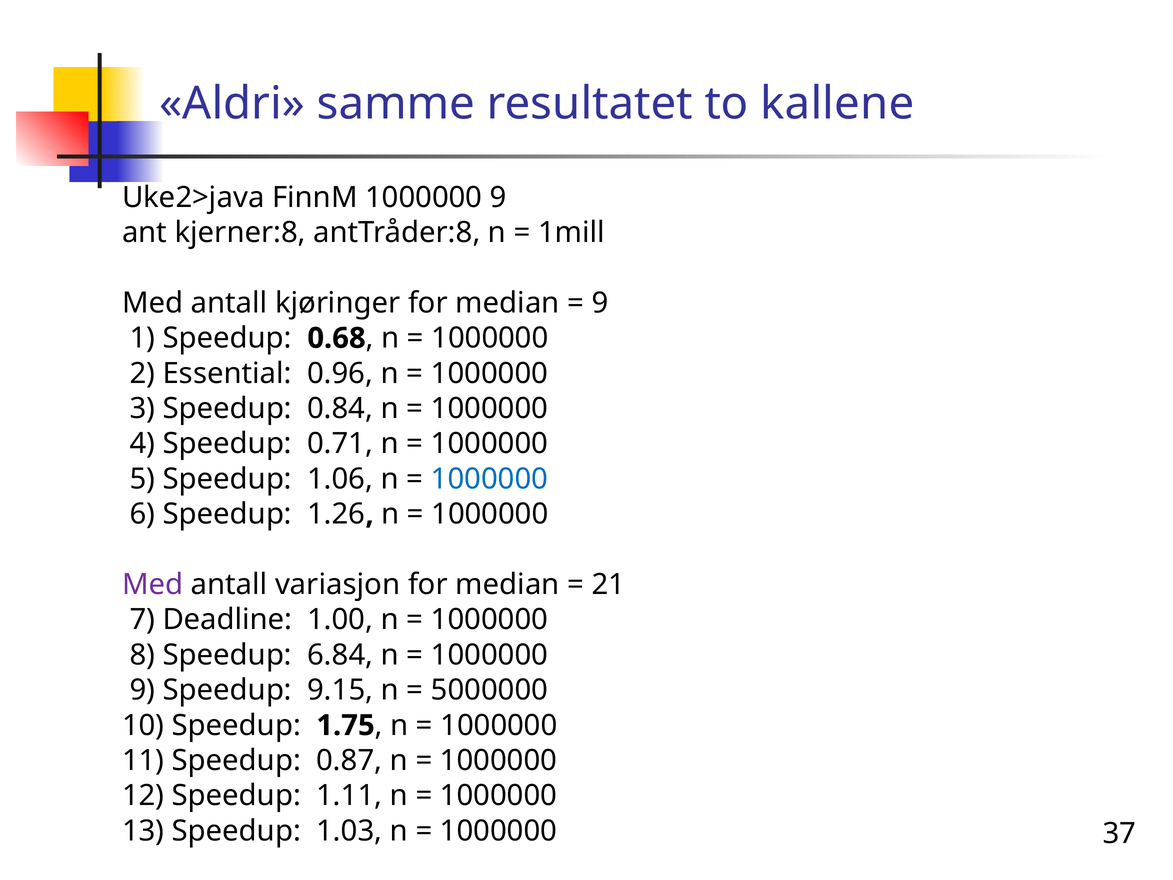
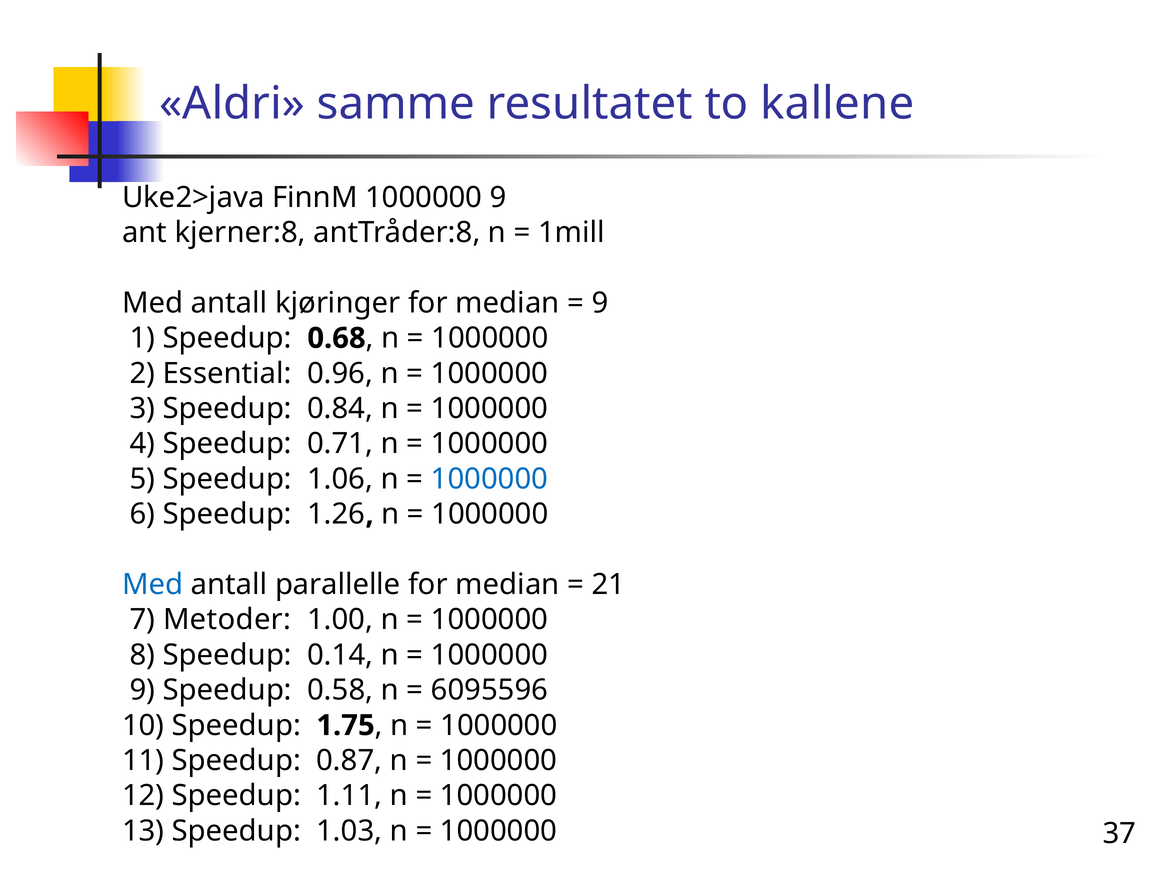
Med at (153, 584) colour: purple -> blue
variasjon: variasjon -> parallelle
Deadline: Deadline -> Metoder
6.84: 6.84 -> 0.14
9.15: 9.15 -> 0.58
5000000: 5000000 -> 6095596
